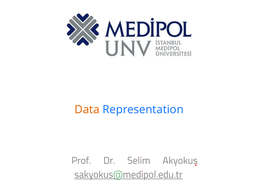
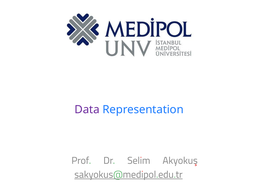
Data colour: orange -> purple
